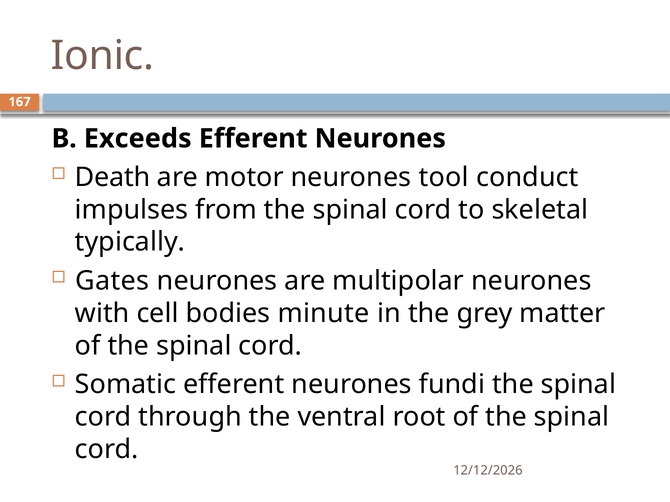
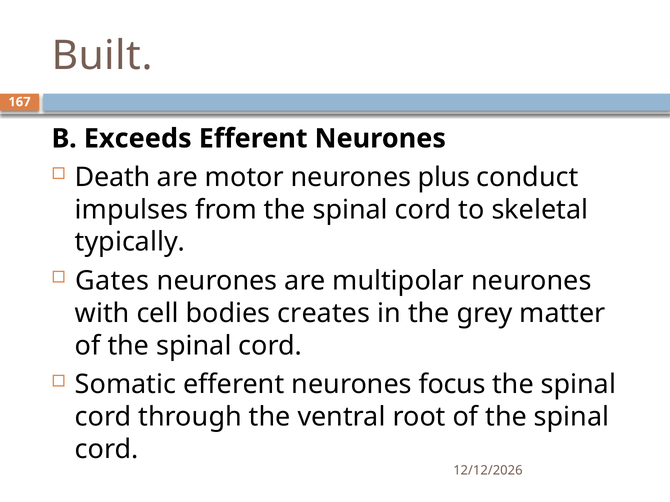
Ionic: Ionic -> Built
tool: tool -> plus
minute: minute -> creates
fundi: fundi -> focus
